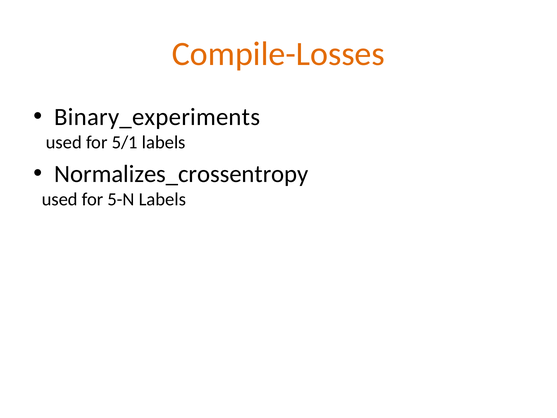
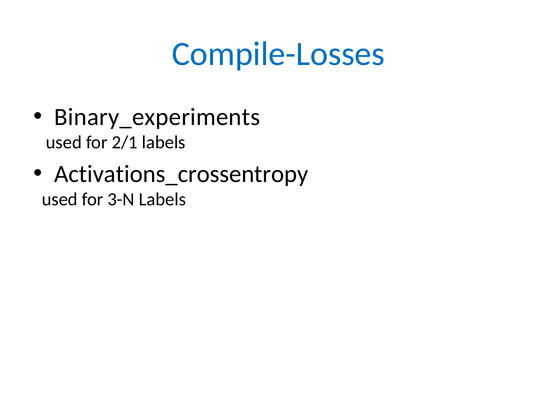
Compile-Losses colour: orange -> blue
5/1: 5/1 -> 2/1
Normalizes_crossentropy: Normalizes_crossentropy -> Activations_crossentropy
5-N: 5-N -> 3-N
